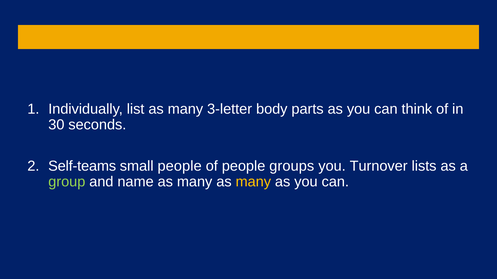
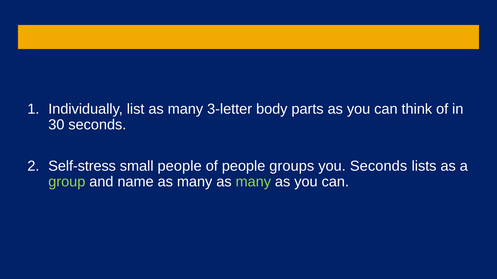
Self-teams: Self-teams -> Self-stress
you Turnover: Turnover -> Seconds
many at (253, 182) colour: yellow -> light green
